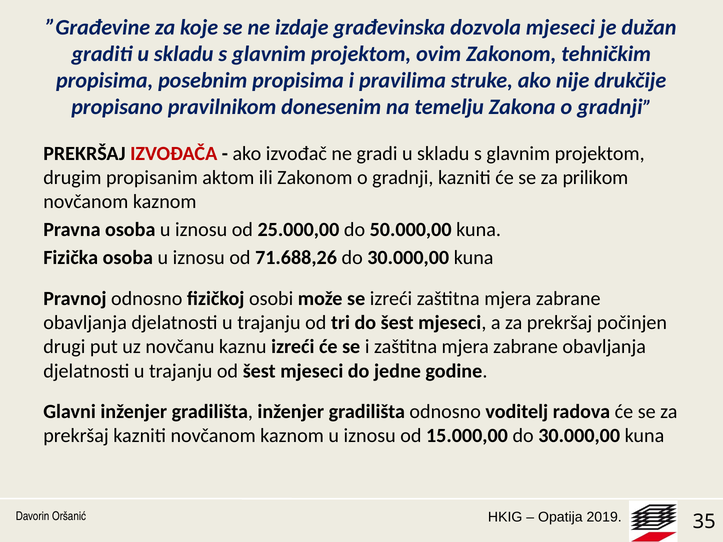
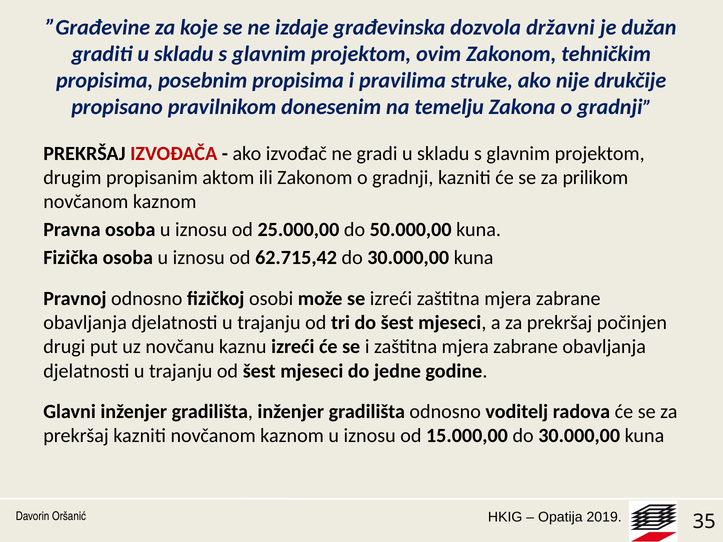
dozvola mjeseci: mjeseci -> državni
71.688,26: 71.688,26 -> 62.715,42
